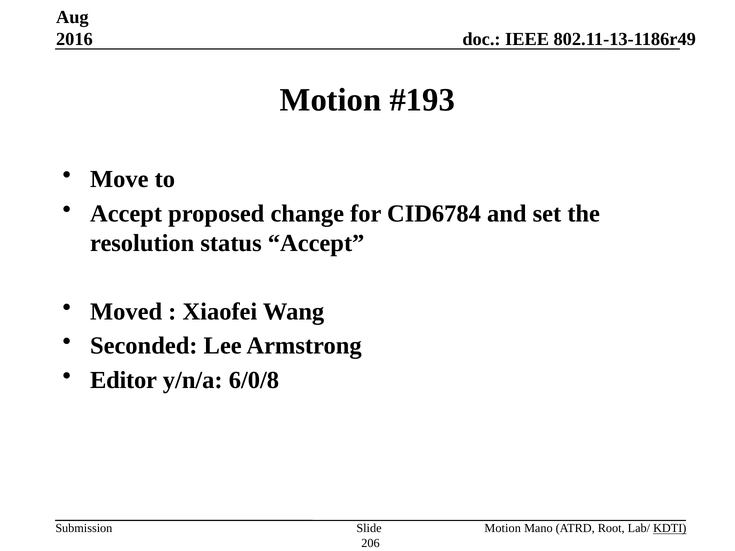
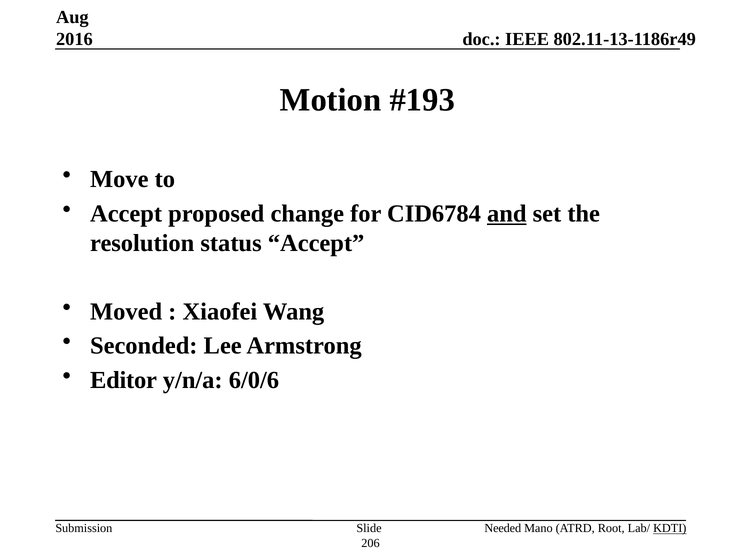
and underline: none -> present
6/0/8: 6/0/8 -> 6/0/6
Motion at (503, 529): Motion -> Needed
